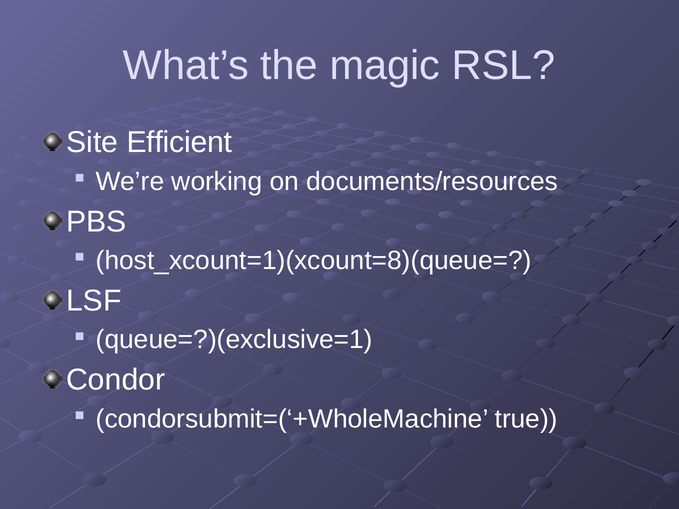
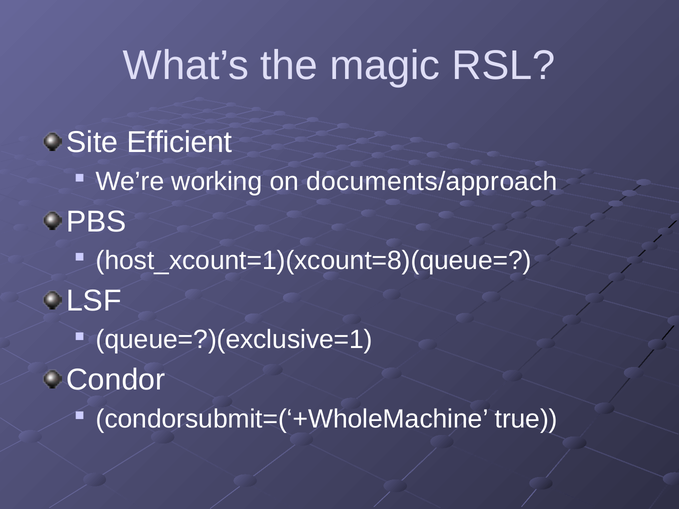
documents/resources: documents/resources -> documents/approach
